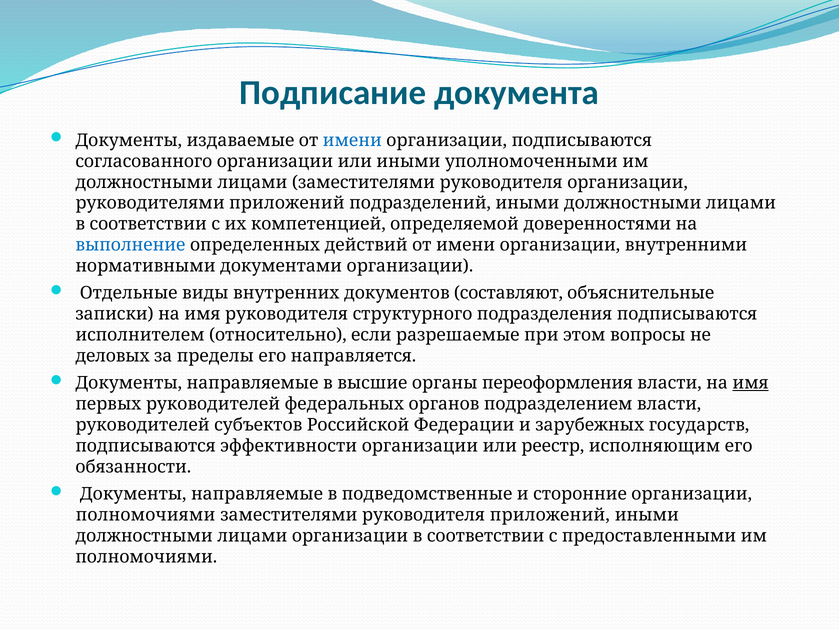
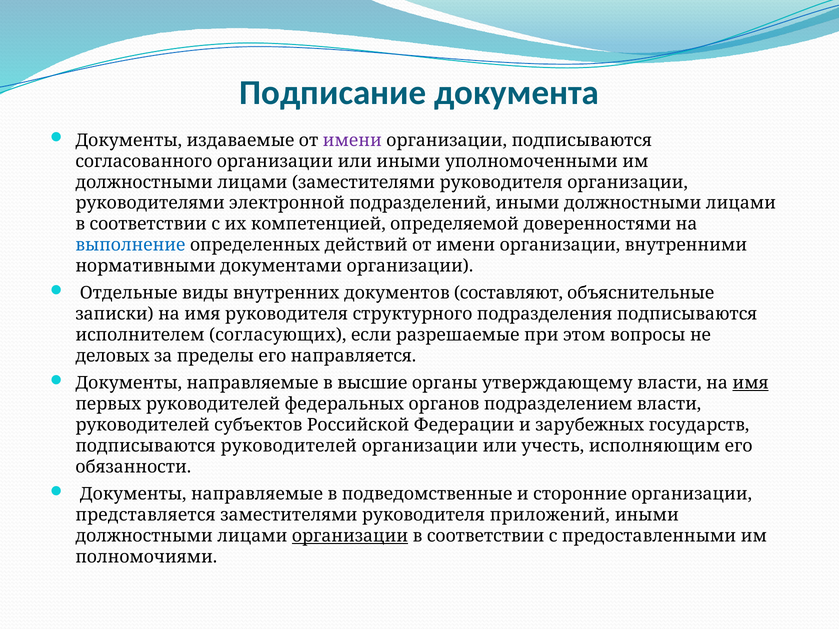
имени at (352, 140) colour: blue -> purple
руководителями приложений: приложений -> электронной
относительно: относительно -> согласующих
переоформления: переоформления -> утверждающему
подписываются эффективности: эффективности -> руководителей
реестр: реестр -> учесть
полномочиями at (146, 515): полномочиями -> представляется
организации at (350, 536) underline: none -> present
